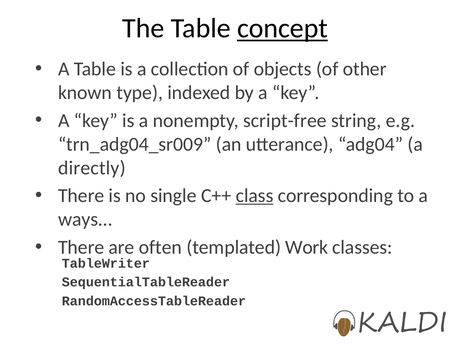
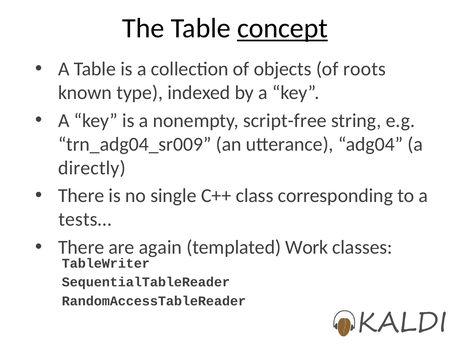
other: other -> roots
class underline: present -> none
ways…: ways… -> tests…
often: often -> again
